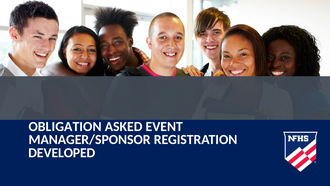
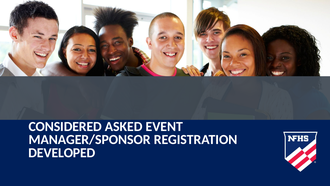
OBLIGATION: OBLIGATION -> CONSIDERED
